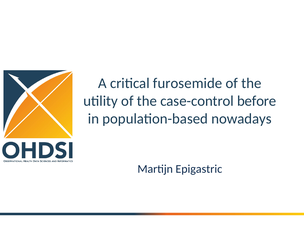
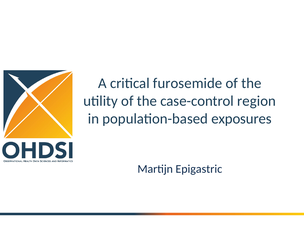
before: before -> region
nowadays: nowadays -> exposures
